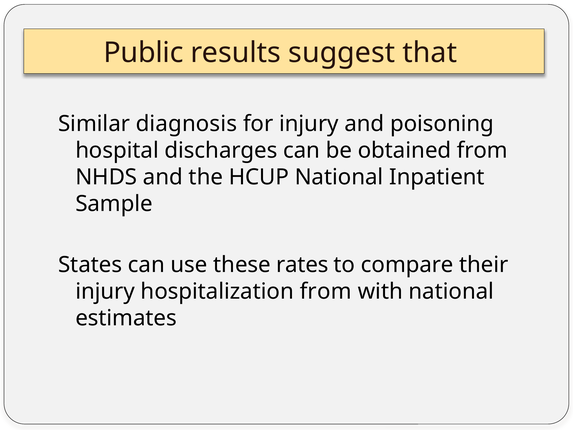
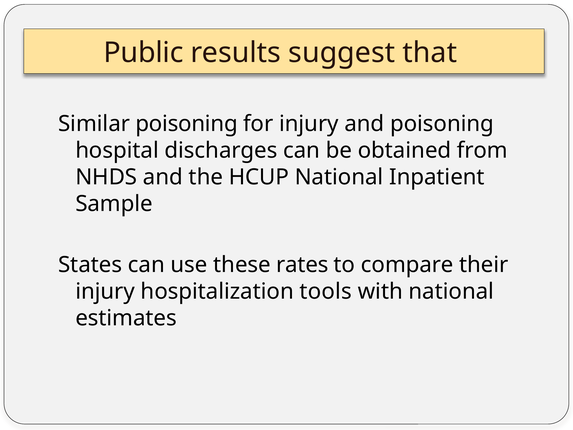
Similar diagnosis: diagnosis -> poisoning
hospitalization from: from -> tools
